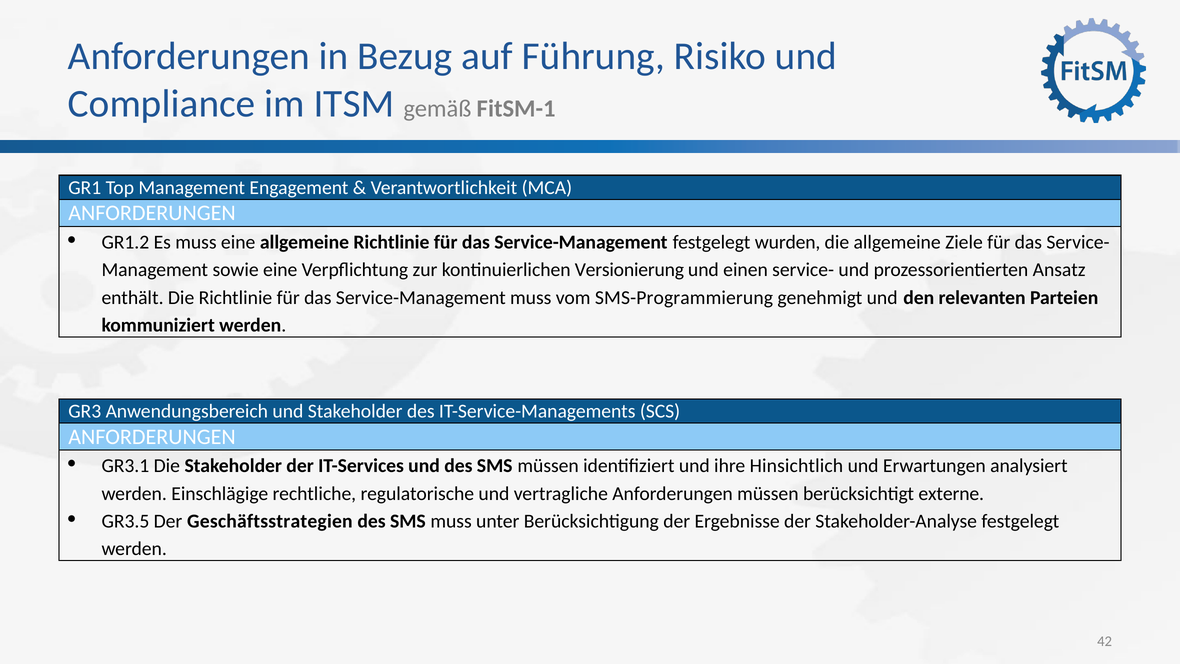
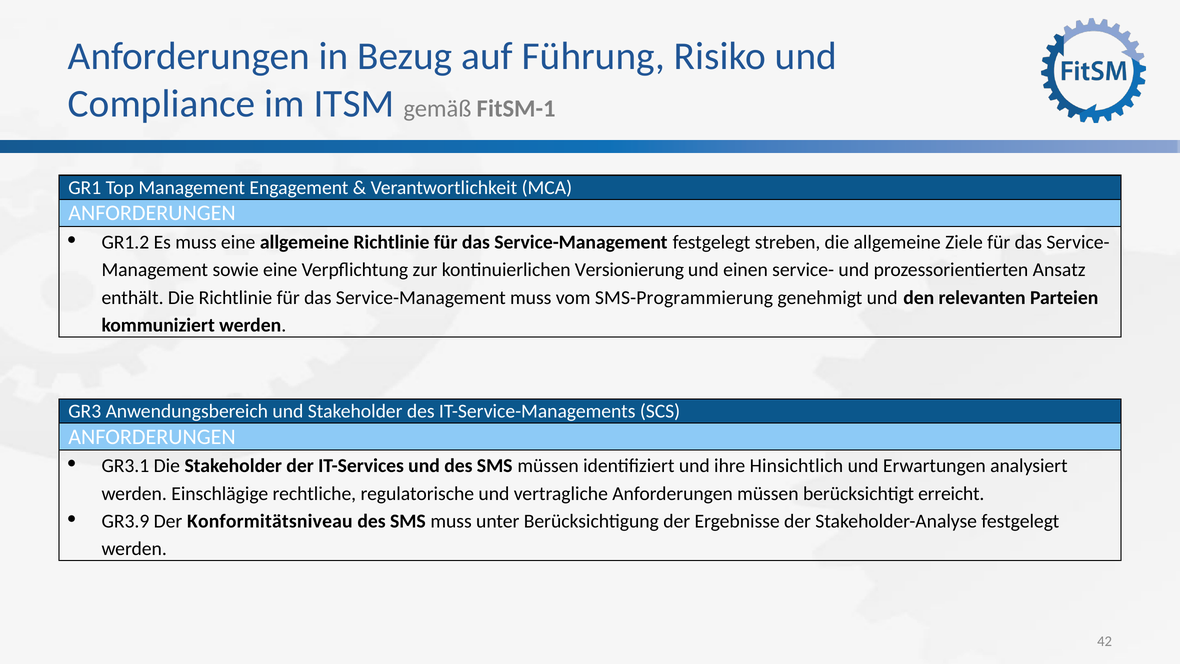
wurden: wurden -> streben
externe: externe -> erreicht
GR3.5: GR3.5 -> GR3.9
Geschäftsstrategien: Geschäftsstrategien -> Konformitätsniveau
